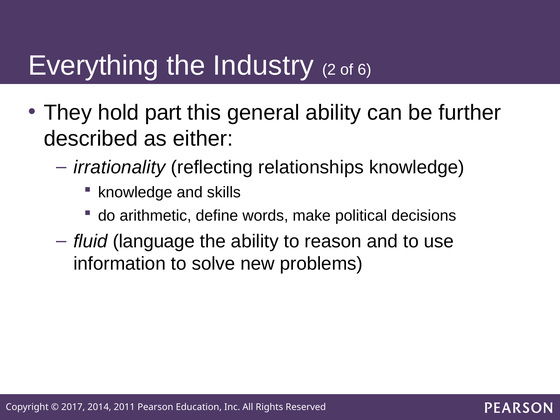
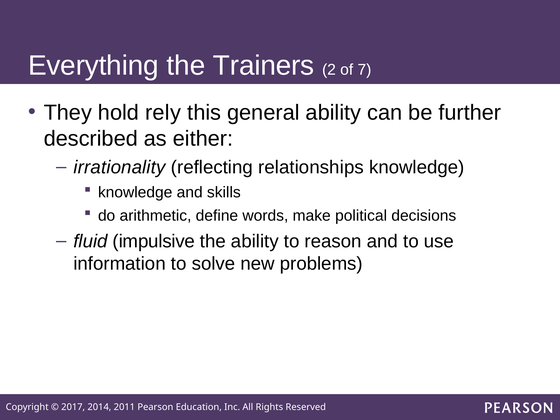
Industry: Industry -> Trainers
6: 6 -> 7
part: part -> rely
language: language -> impulsive
